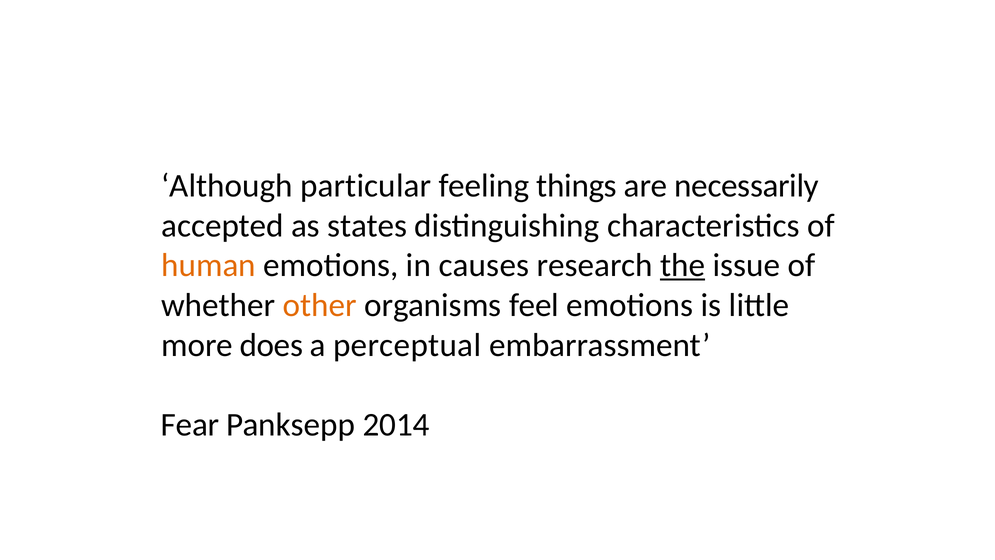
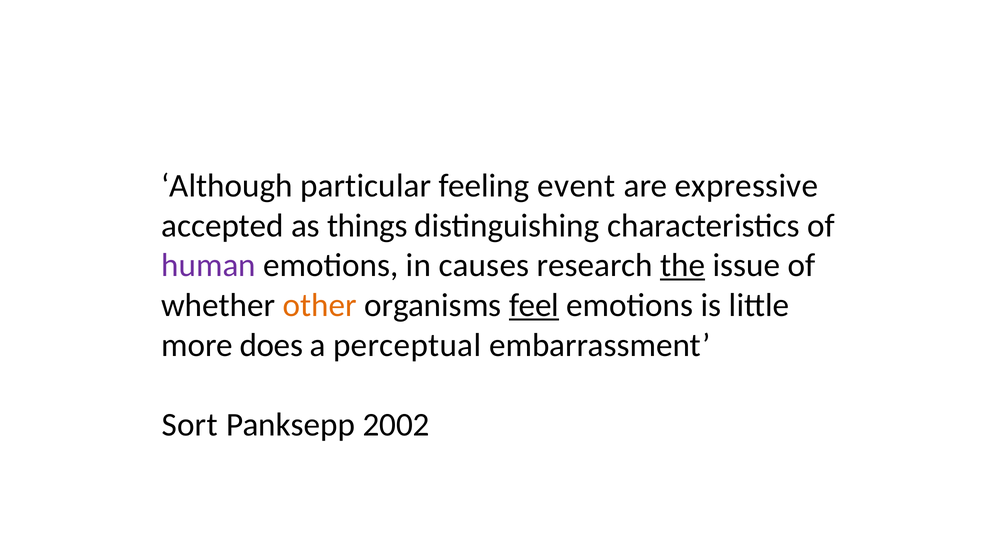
things: things -> event
necessarily: necessarily -> expressive
states: states -> things
human colour: orange -> purple
feel underline: none -> present
Fear: Fear -> Sort
2014: 2014 -> 2002
